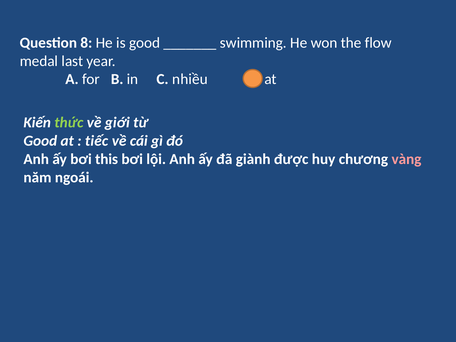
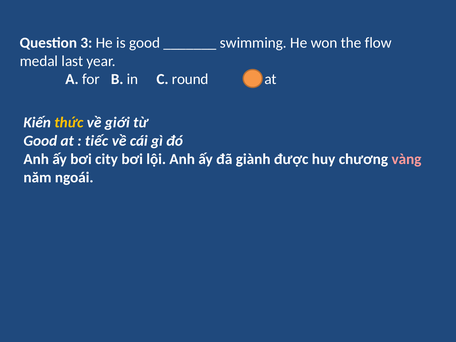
8: 8 -> 3
nhiều: nhiều -> round
thức colour: light green -> yellow
this: this -> city
